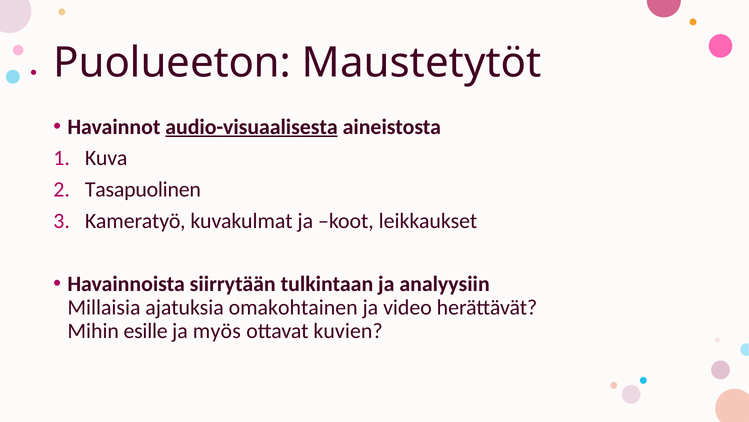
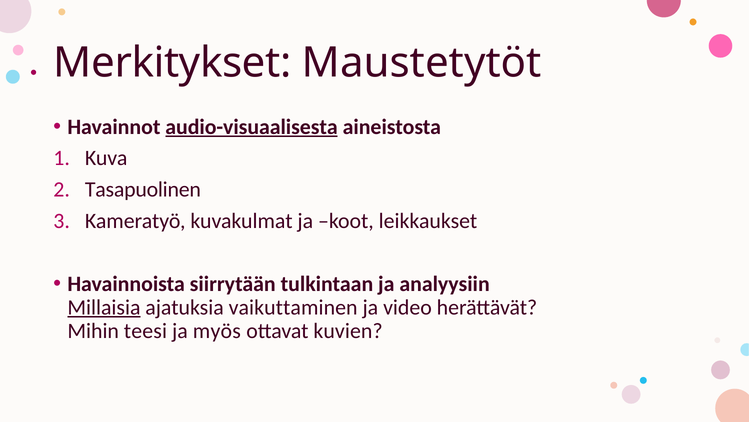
Puolueeton: Puolueeton -> Merkitykset
Millaisia underline: none -> present
omakohtainen: omakohtainen -> vaikuttaminen
esille: esille -> teesi
